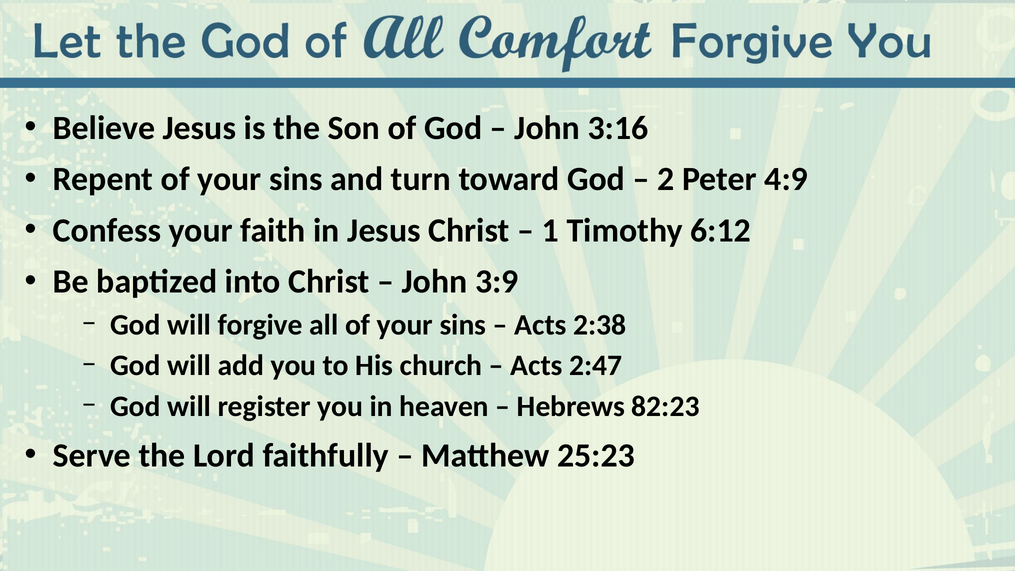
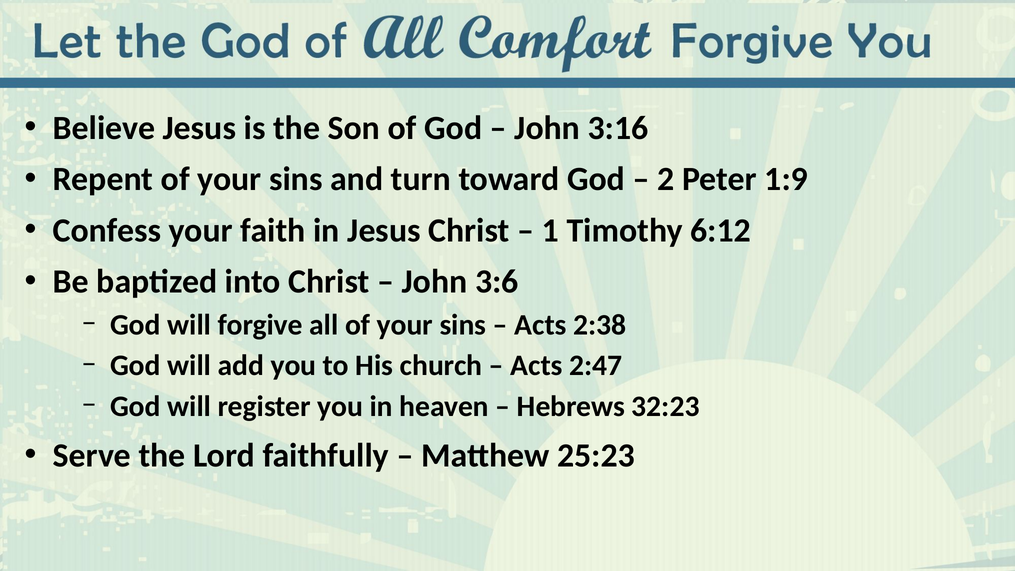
4:9: 4:9 -> 1:9
3:9: 3:9 -> 3:6
82:23: 82:23 -> 32:23
